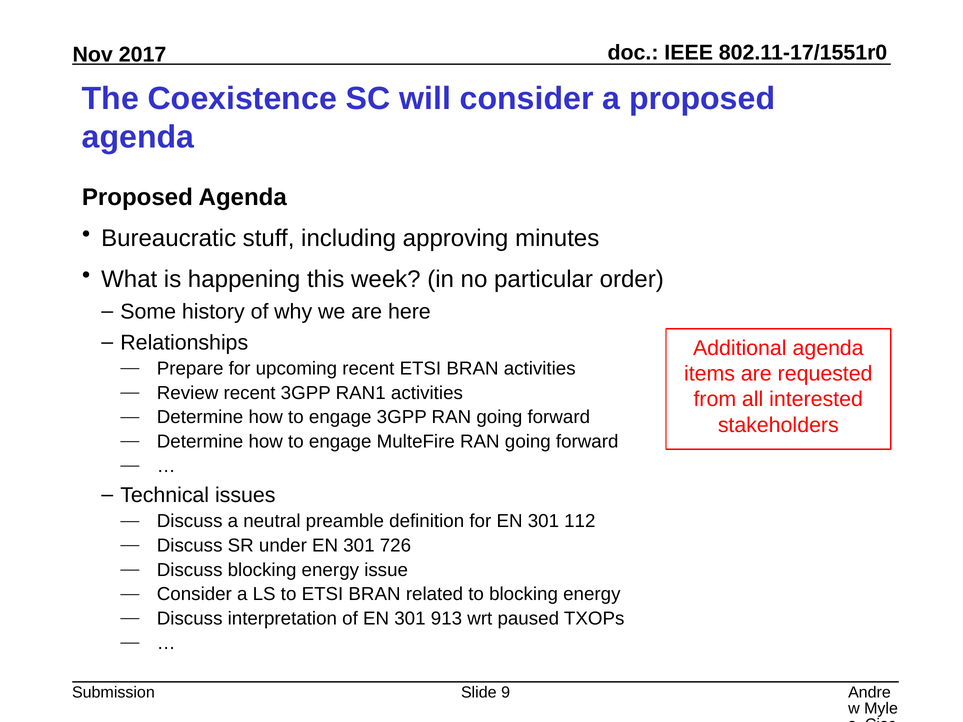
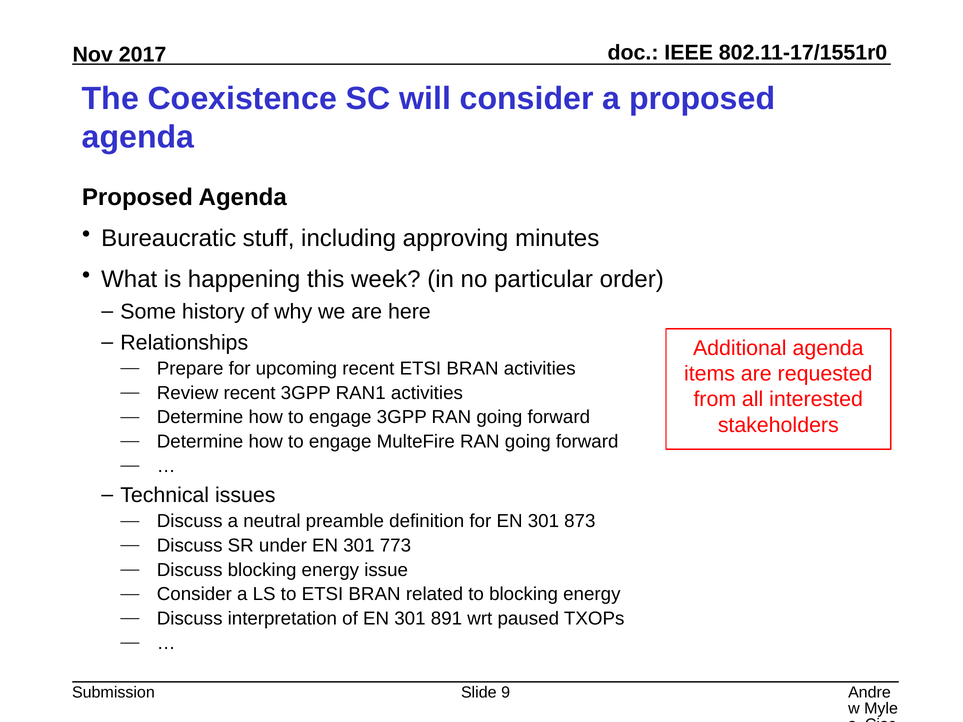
112: 112 -> 873
726: 726 -> 773
913: 913 -> 891
